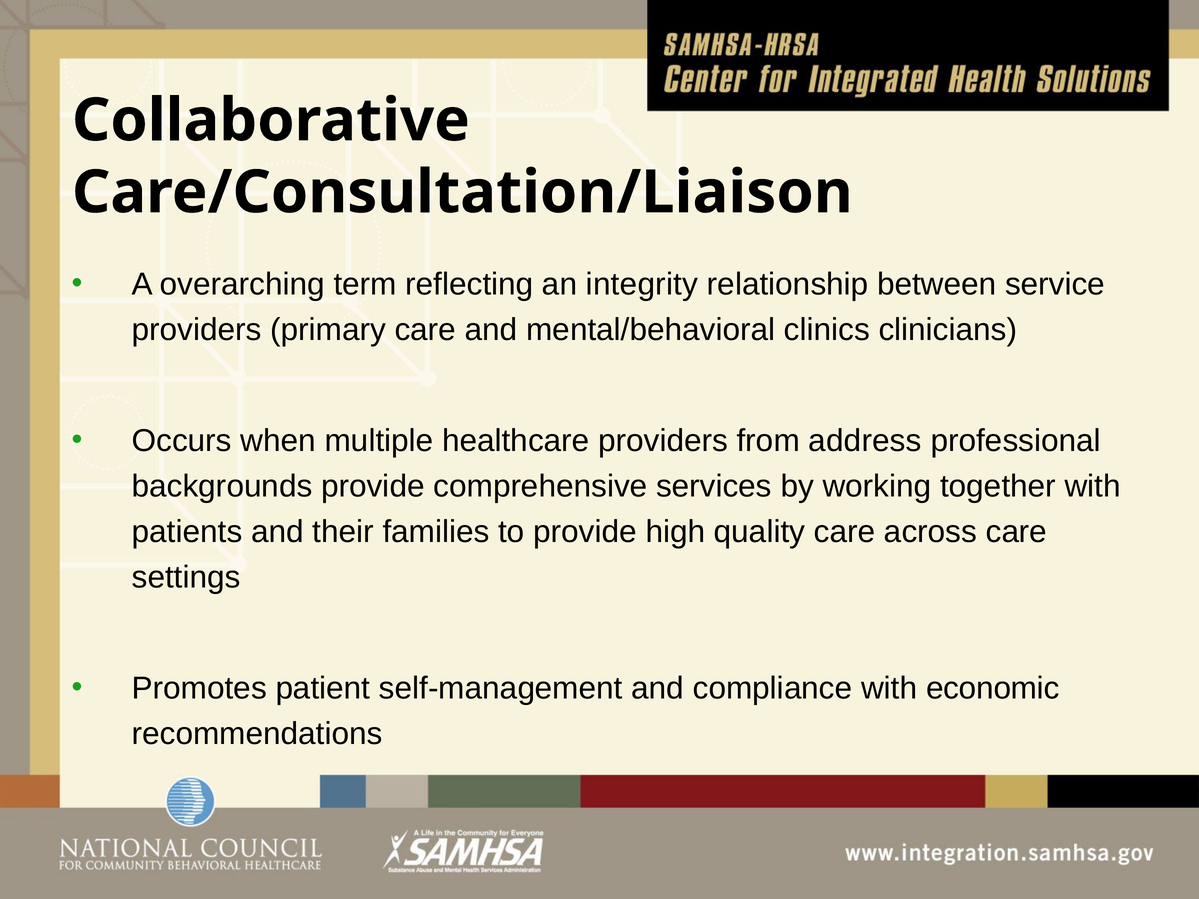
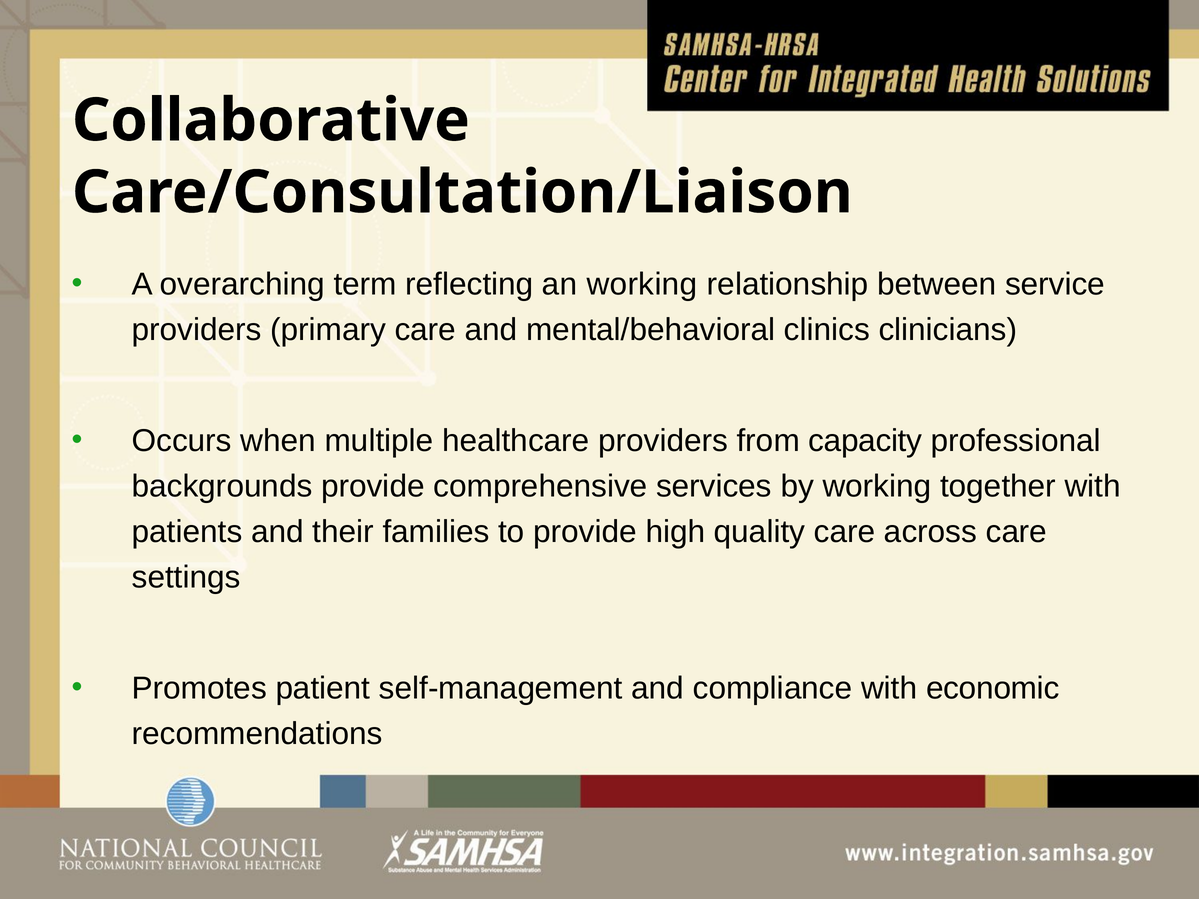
an integrity: integrity -> working
address: address -> capacity
